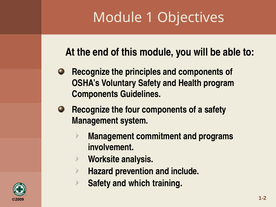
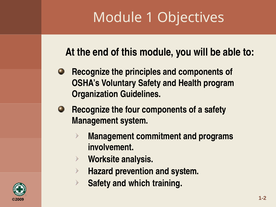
Components at (95, 94): Components -> Organization
and include: include -> system
